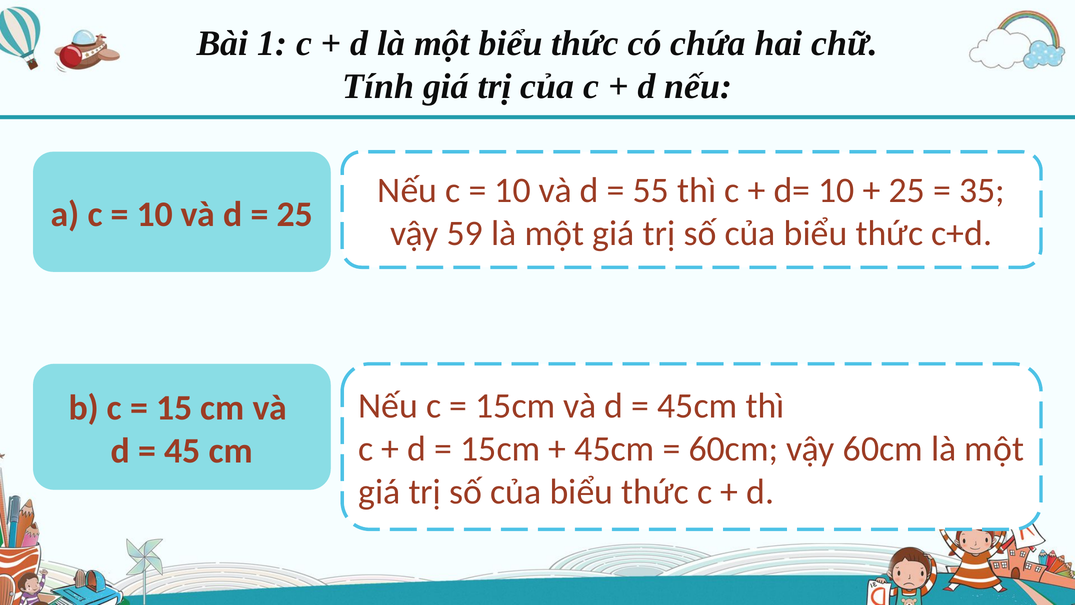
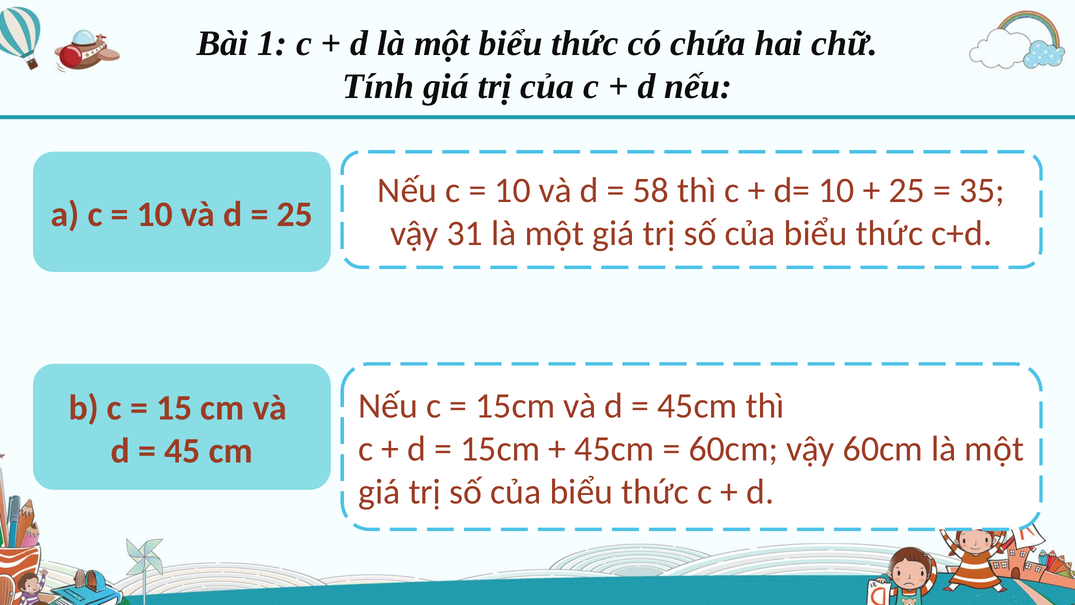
55: 55 -> 58
59: 59 -> 31
